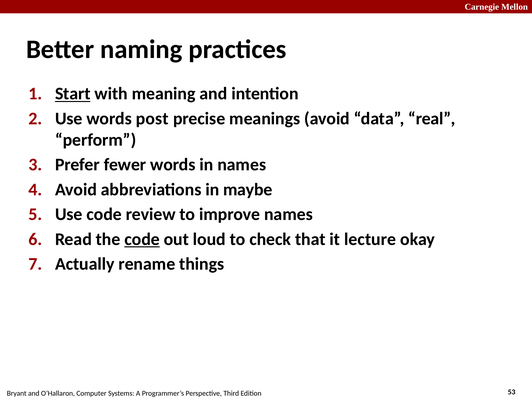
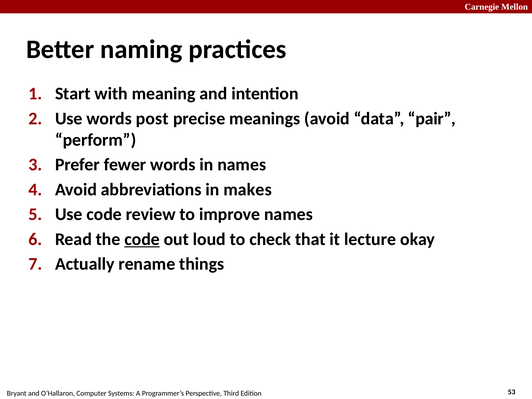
Start underline: present -> none
real: real -> pair
maybe: maybe -> makes
